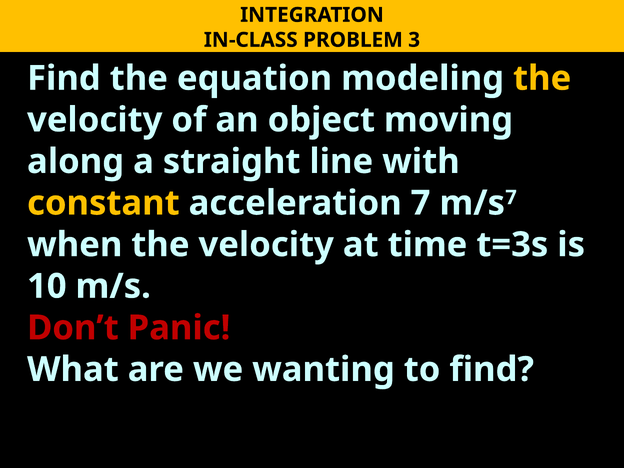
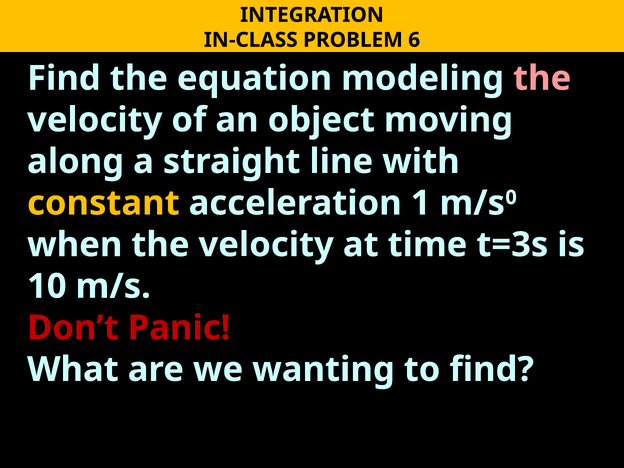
3: 3 -> 6
the at (542, 78) colour: yellow -> pink
acceleration 7: 7 -> 1
m/s 7: 7 -> 0
